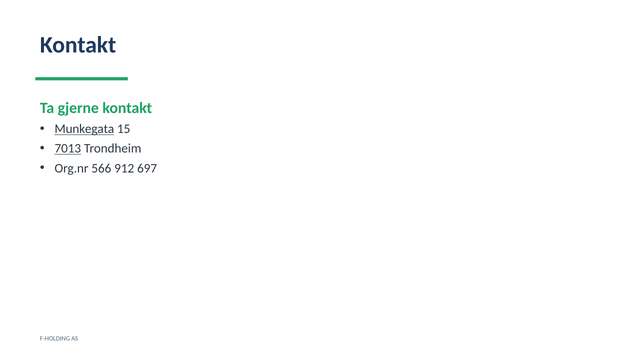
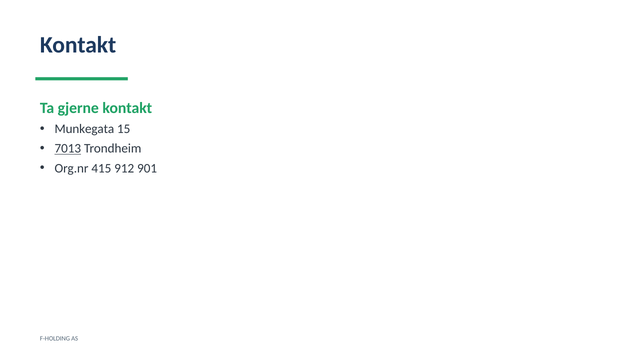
Munkegata underline: present -> none
566: 566 -> 415
697: 697 -> 901
